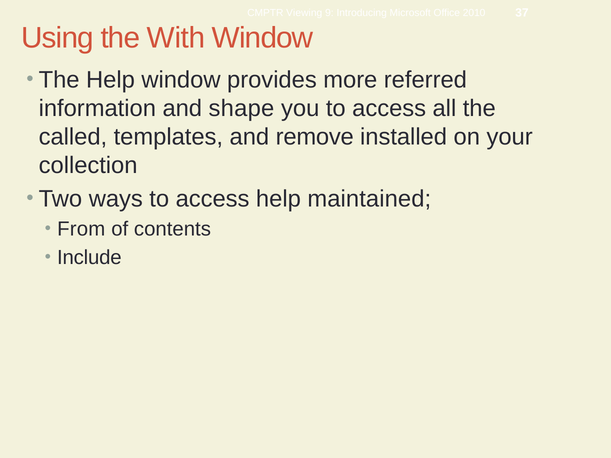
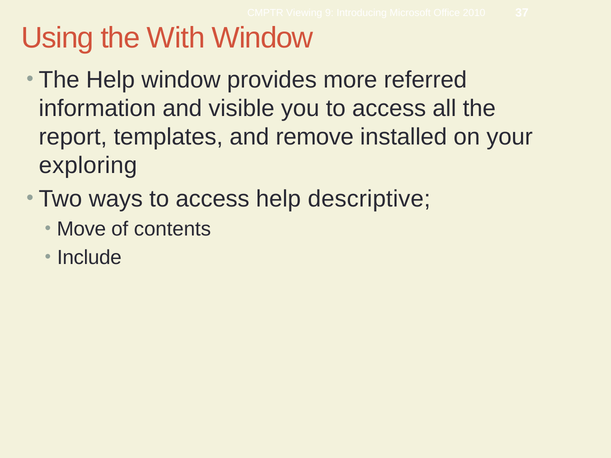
shape: shape -> visible
called: called -> report
collection: collection -> exploring
maintained: maintained -> descriptive
From: From -> Move
